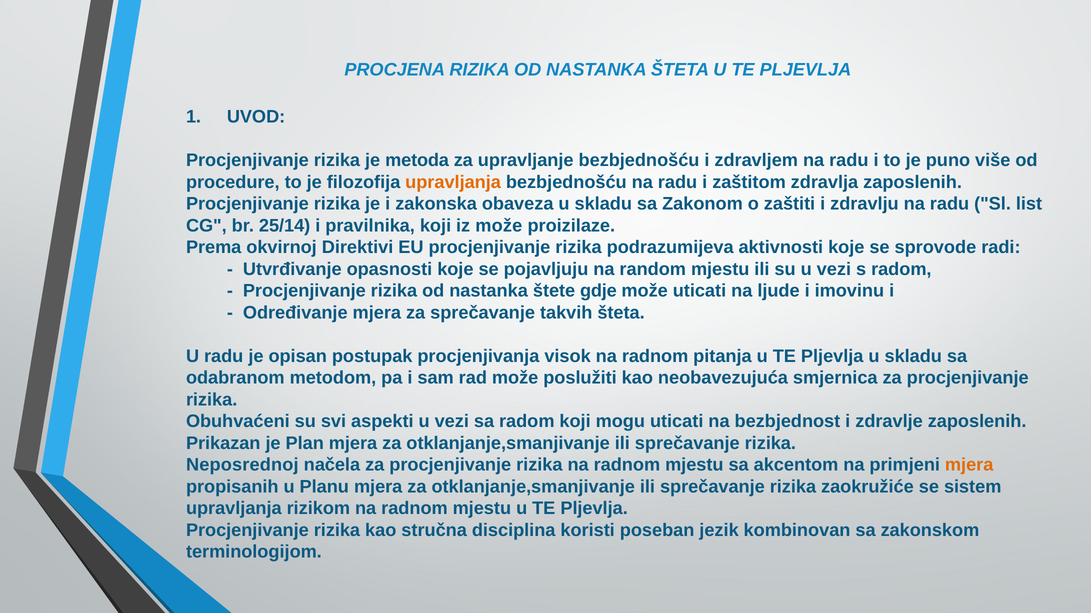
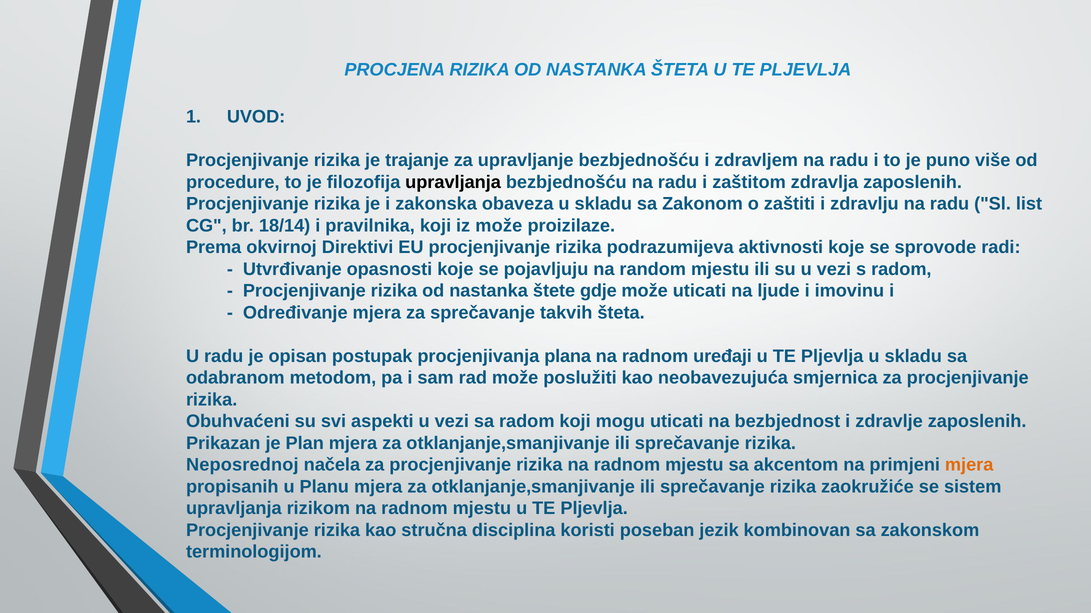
metoda: metoda -> trajanje
upravljanja at (453, 182) colour: orange -> black
25/14: 25/14 -> 18/14
visok: visok -> plana
pitanja: pitanja -> uređaji
